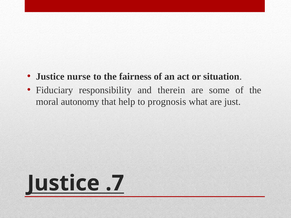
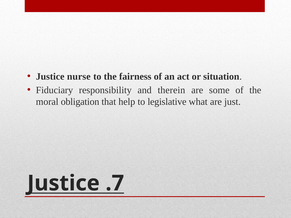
autonomy: autonomy -> obligation
prognosis: prognosis -> legislative
